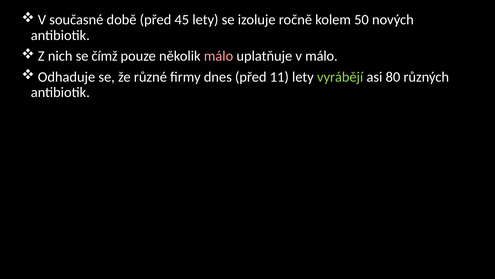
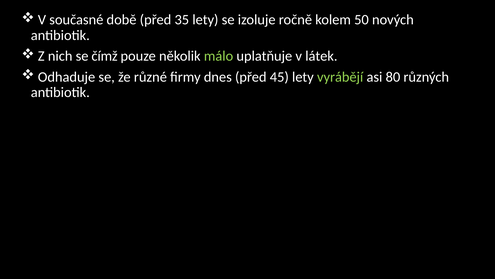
45: 45 -> 35
málo at (219, 56) colour: pink -> light green
v málo: málo -> látek
11: 11 -> 45
